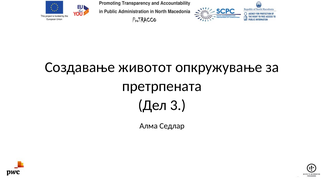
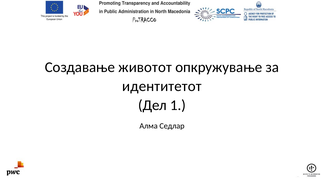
претрпената: претрпената -> идентитетот
3: 3 -> 1
